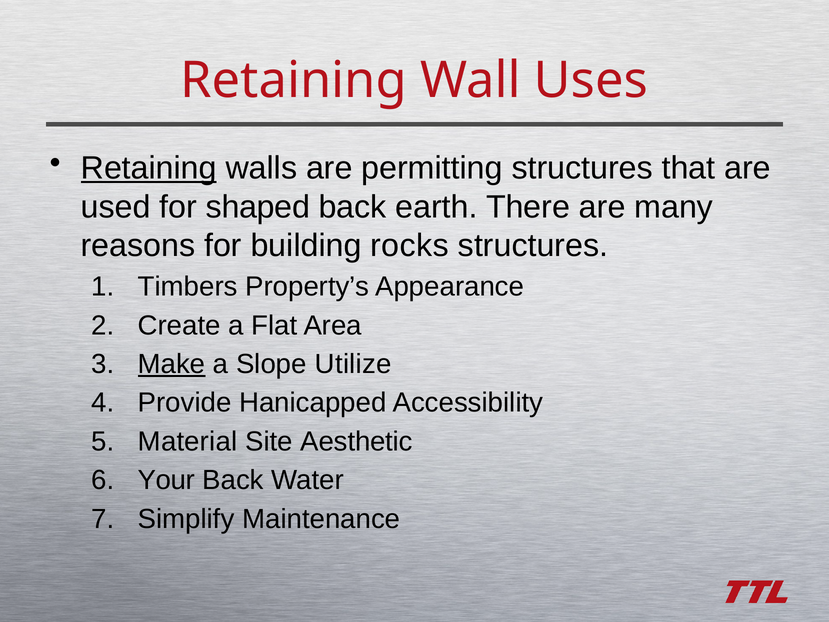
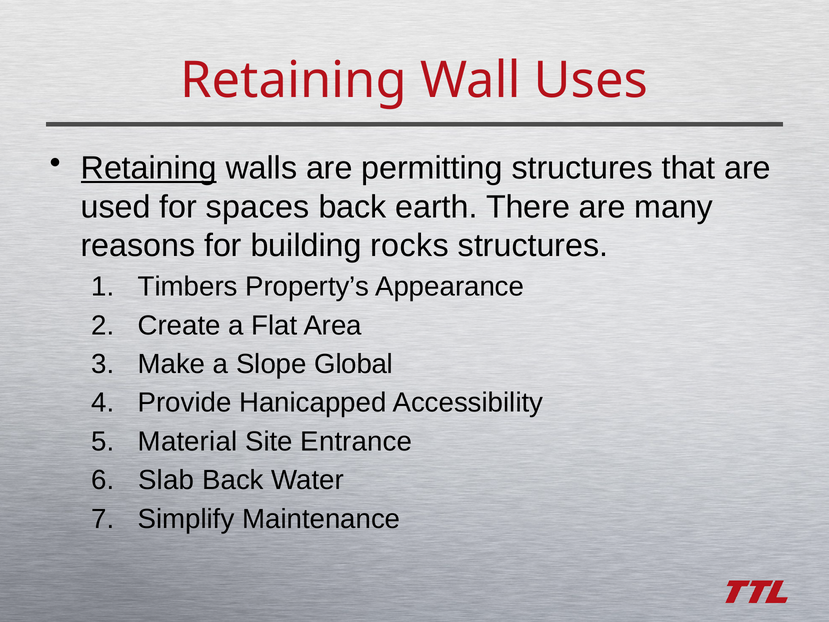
shaped: shaped -> spaces
Make underline: present -> none
Utilize: Utilize -> Global
Aesthetic: Aesthetic -> Entrance
Your: Your -> Slab
